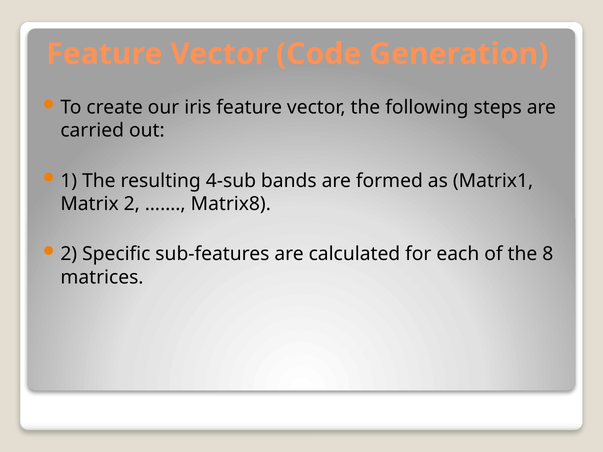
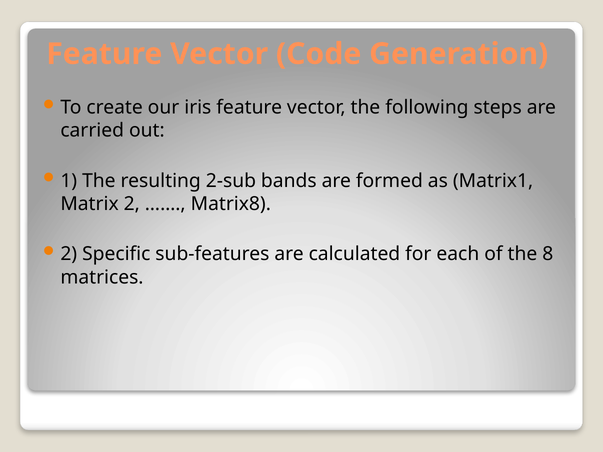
4-sub: 4-sub -> 2-sub
